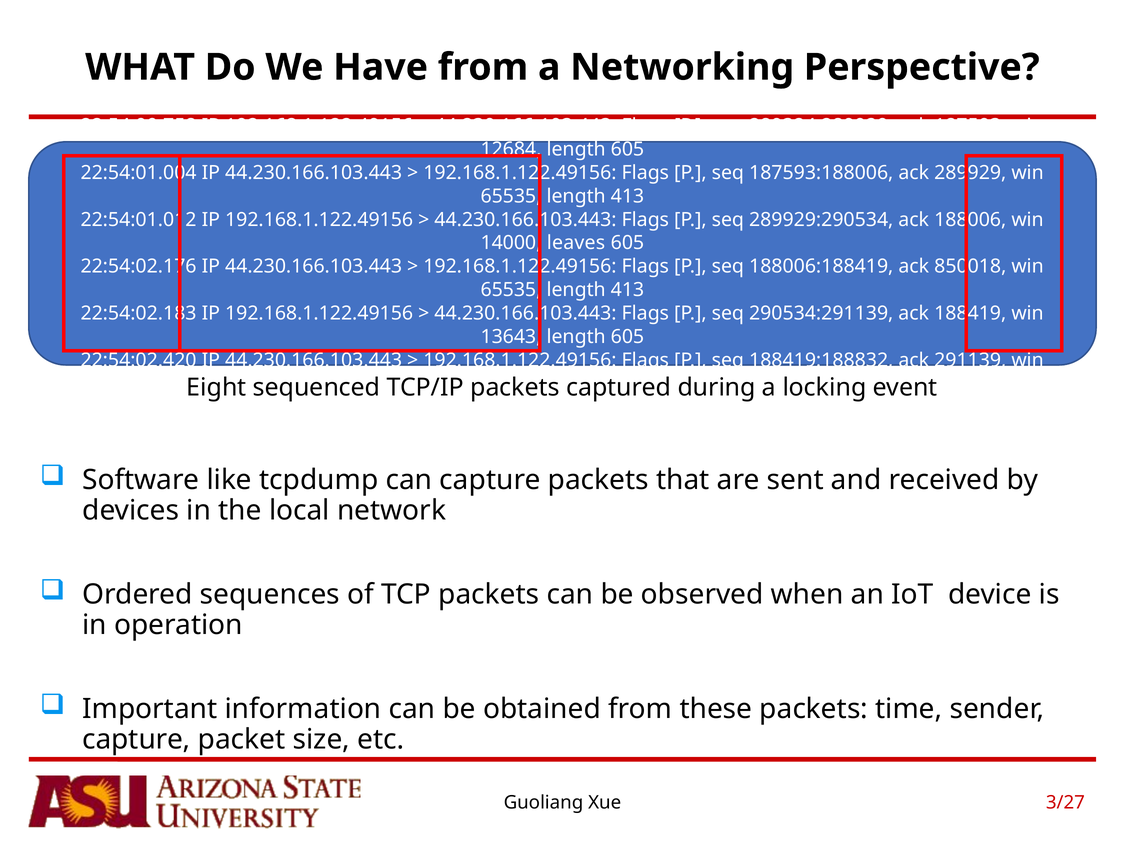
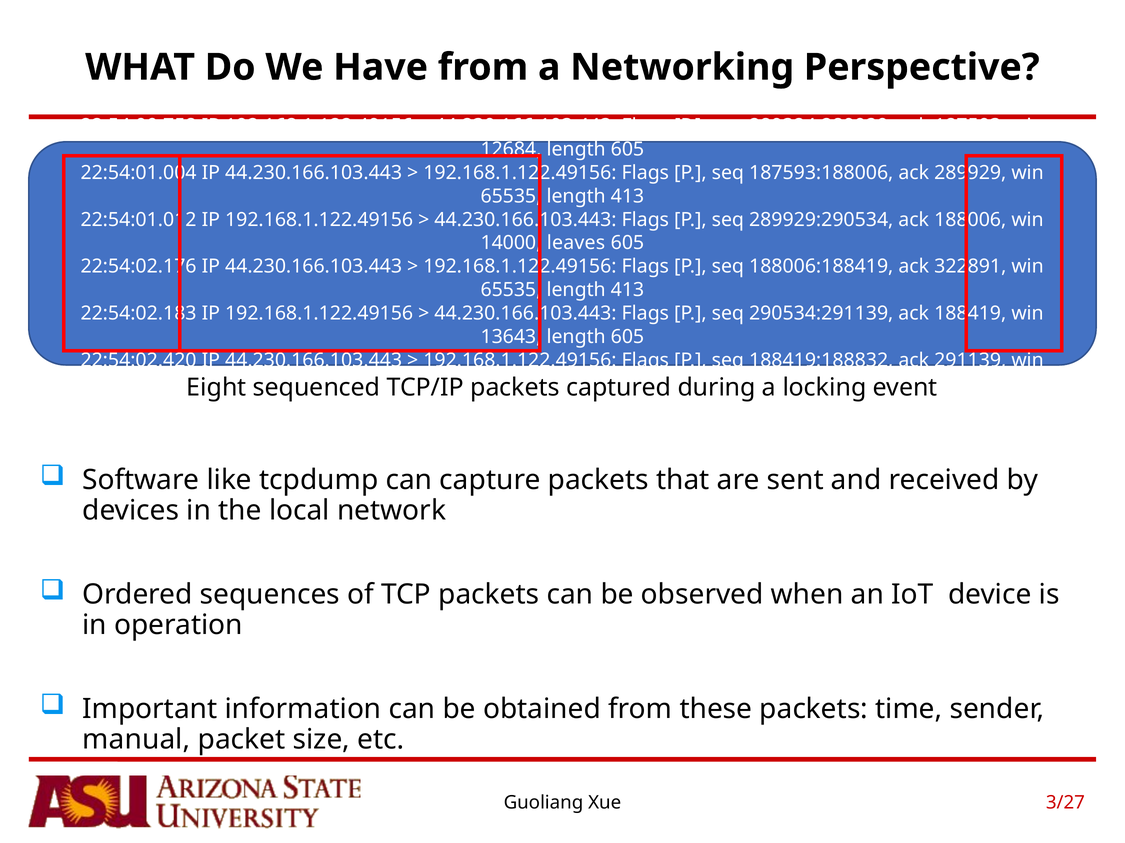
850018: 850018 -> 322891
capture at (136, 740): capture -> manual
